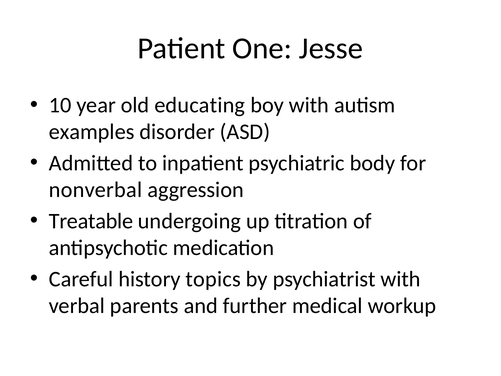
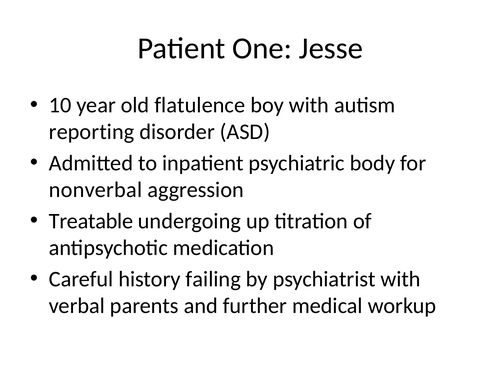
educating: educating -> flatulence
examples: examples -> reporting
topics: topics -> failing
